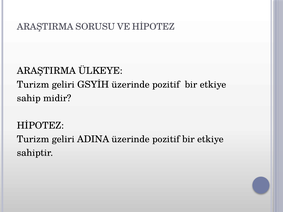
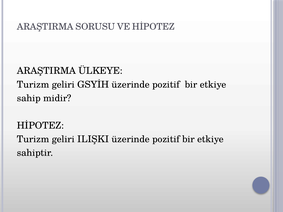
ADINA: ADINA -> ILIŞKI
